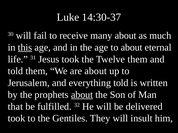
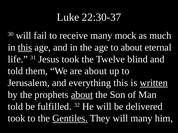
14:30-37: 14:30-37 -> 22:30-37
many about: about -> mock
Twelve them: them -> blind
everything told: told -> this
written underline: none -> present
that at (15, 107): that -> told
Gentiles underline: none -> present
will insult: insult -> many
